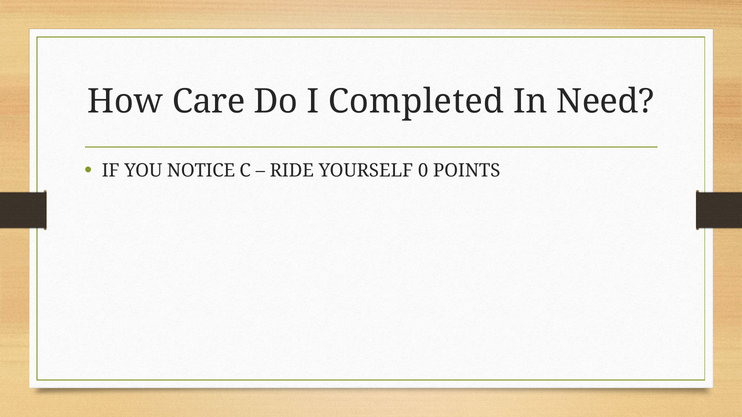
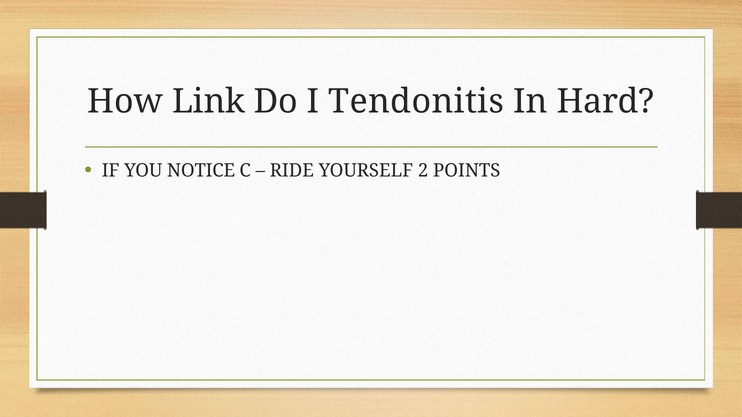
Care: Care -> Link
Completed: Completed -> Tendonitis
Need: Need -> Hard
0: 0 -> 2
